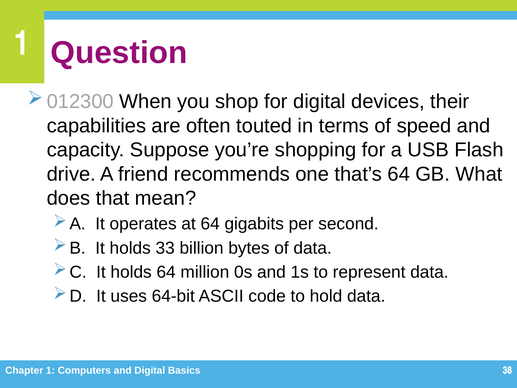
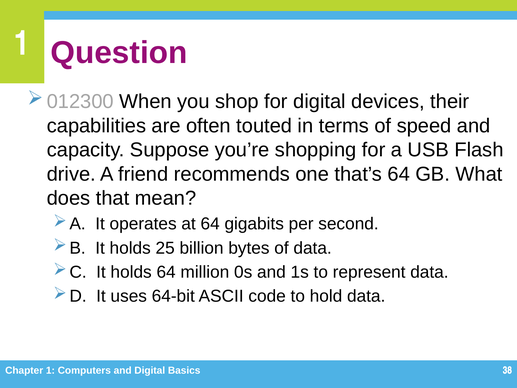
33: 33 -> 25
